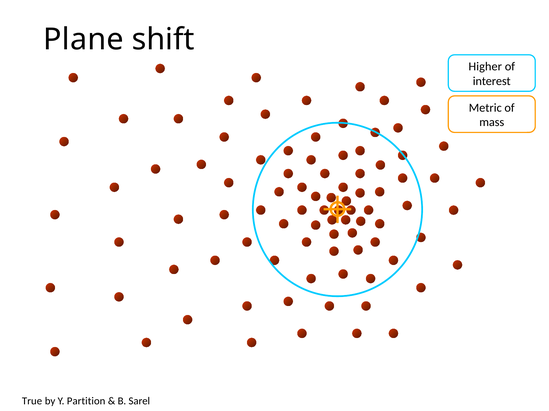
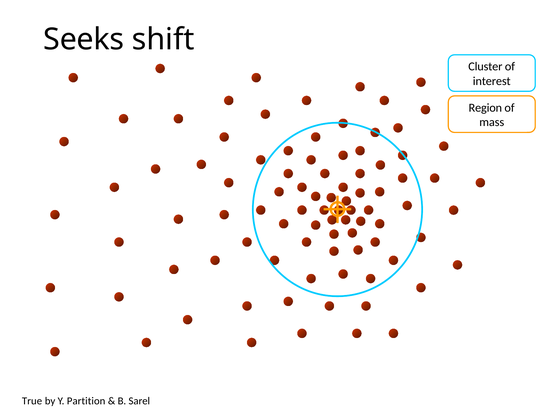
Plane: Plane -> Seeks
Higher: Higher -> Cluster
Metric: Metric -> Region
